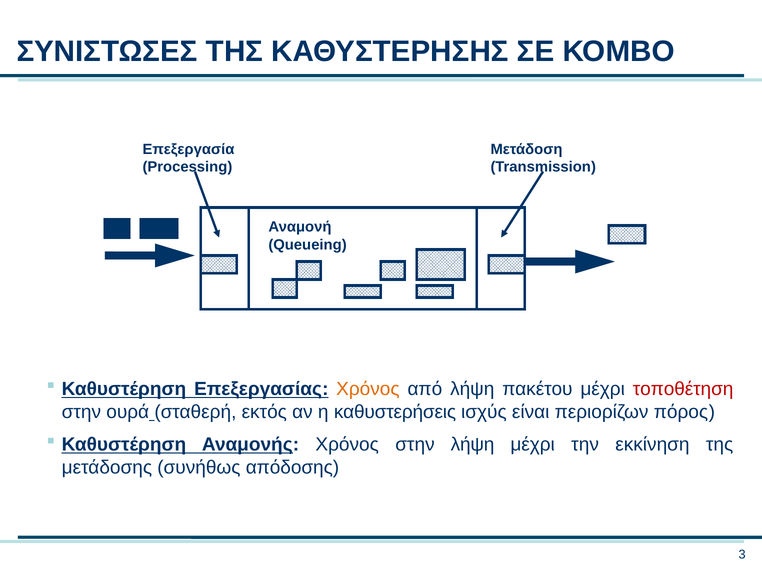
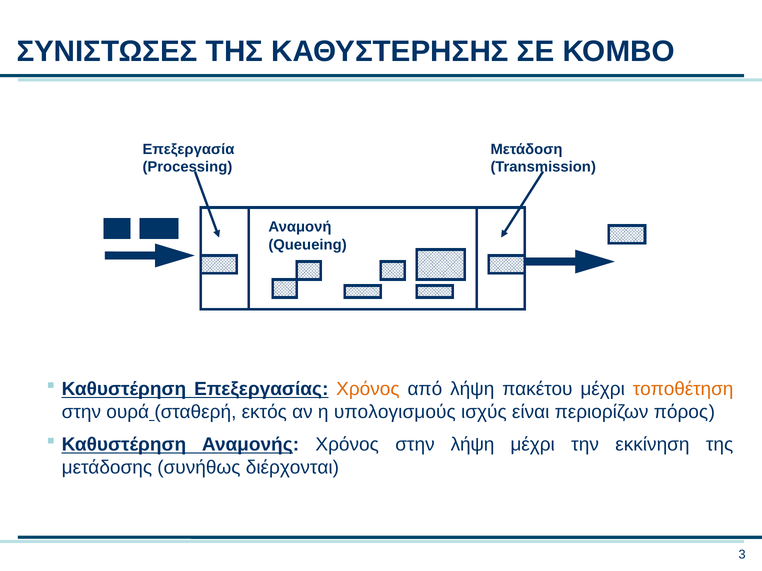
τοποθέτηση colour: red -> orange
καθυστερήσεις: καθυστερήσεις -> υπολογισμούς
απόδοσης: απόδοσης -> διέρχονται
